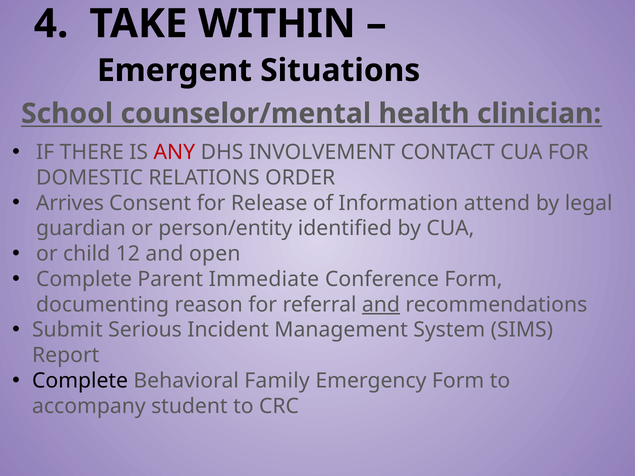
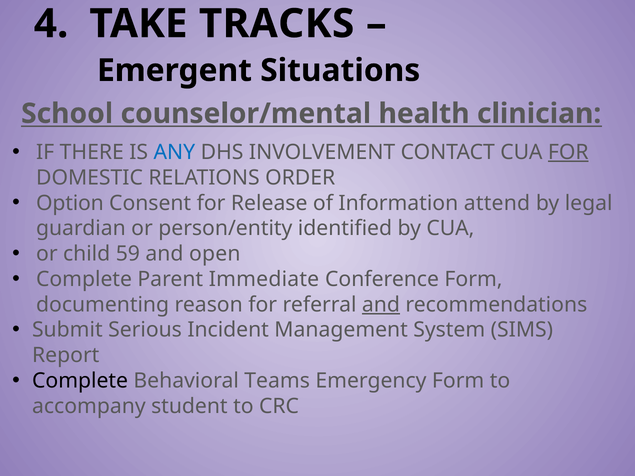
WITHIN: WITHIN -> TRACKS
ANY colour: red -> blue
FOR at (568, 152) underline: none -> present
Arrives: Arrives -> Option
12: 12 -> 59
Family: Family -> Teams
